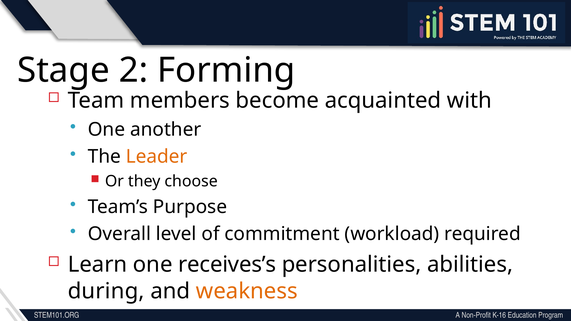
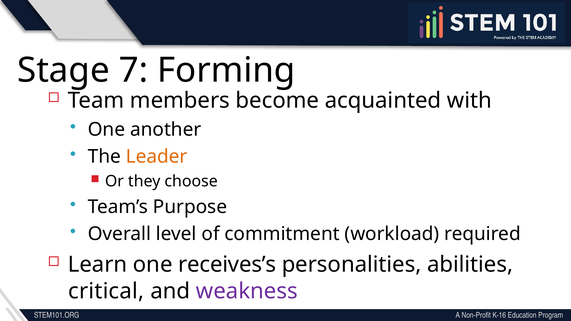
2: 2 -> 7
during: during -> critical
weakness colour: orange -> purple
